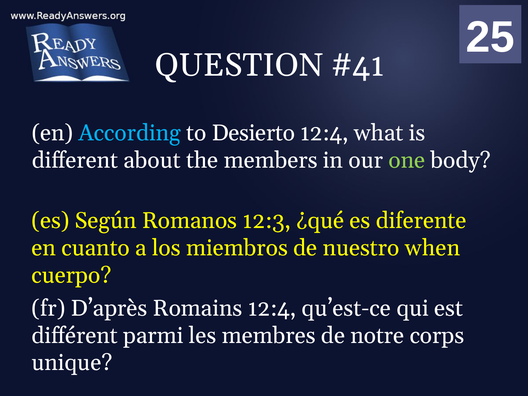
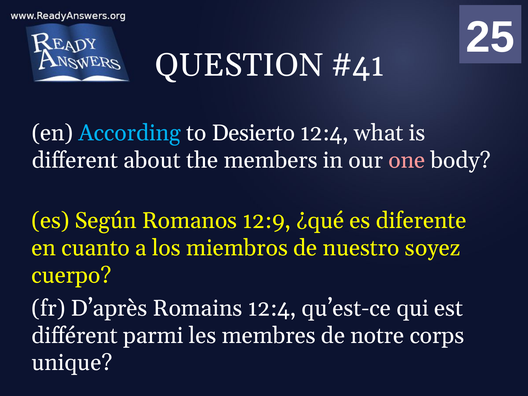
one colour: light green -> pink
12:3: 12:3 -> 12:9
when: when -> soyez
